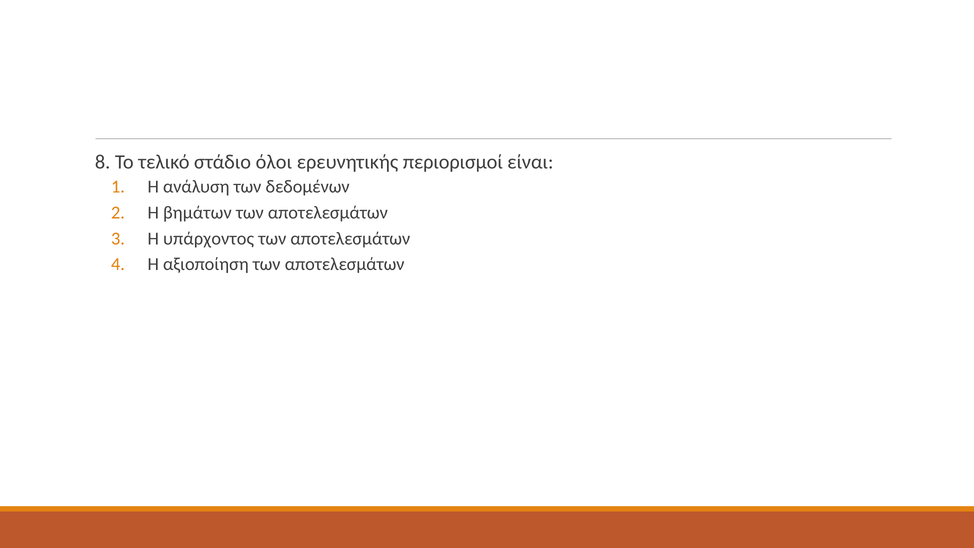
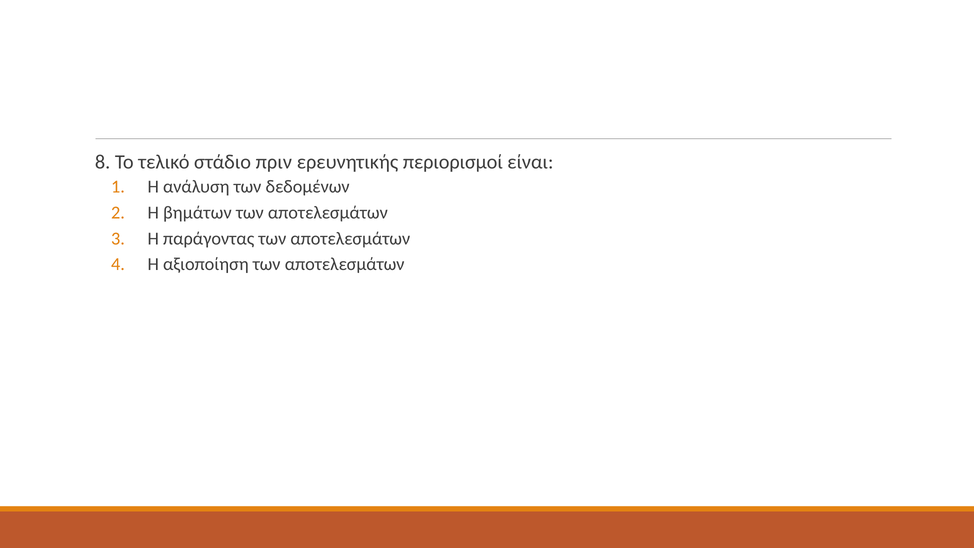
όλοι: όλοι -> πριν
υπάρχοντος: υπάρχοντος -> παράγοντας
